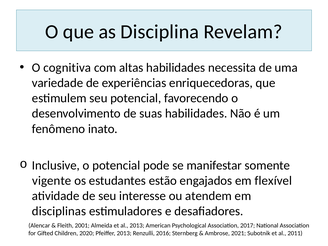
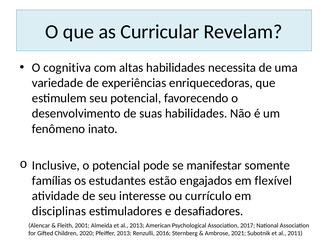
Disciplina: Disciplina -> Curricular
vigente: vigente -> famílias
atendem: atendem -> currículo
